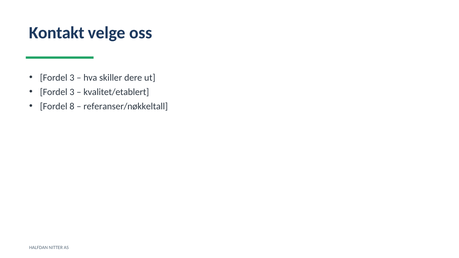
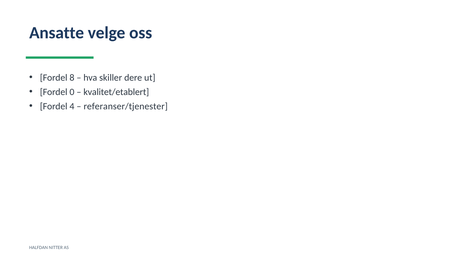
Kontakt: Kontakt -> Ansatte
3 at (72, 78): 3 -> 8
3 at (72, 92): 3 -> 0
8: 8 -> 4
referanser/nøkkeltall: referanser/nøkkeltall -> referanser/tjenester
